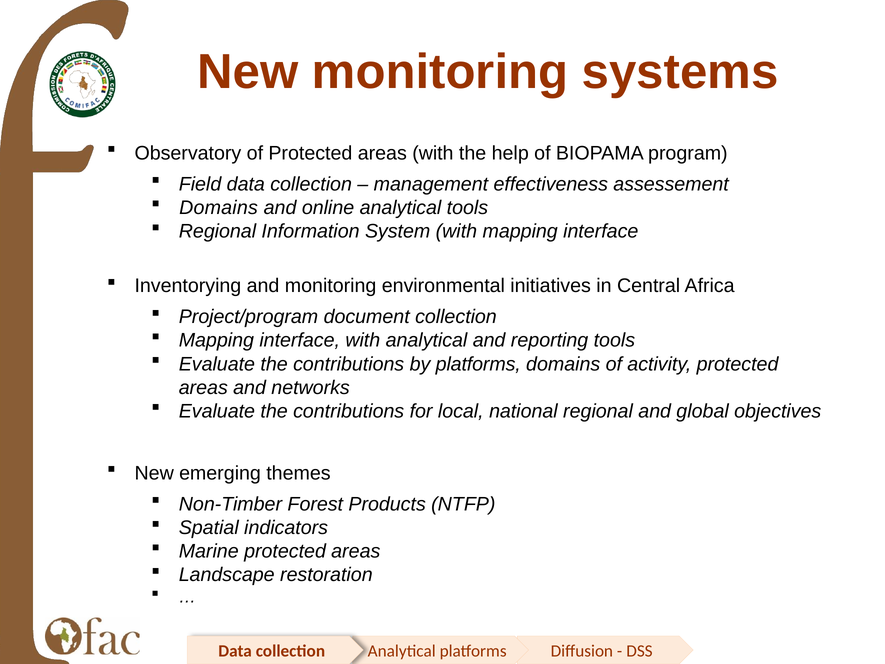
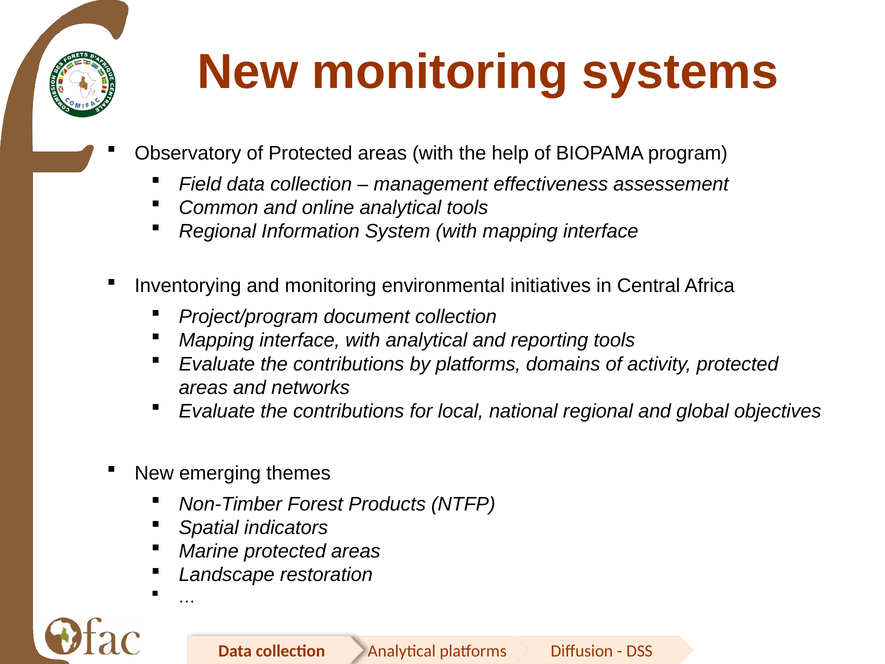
Domains at (219, 208): Domains -> Common
